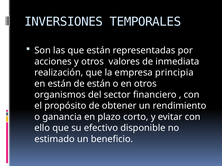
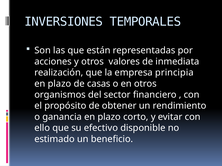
están at (60, 84): están -> plazo
de están: están -> casas
